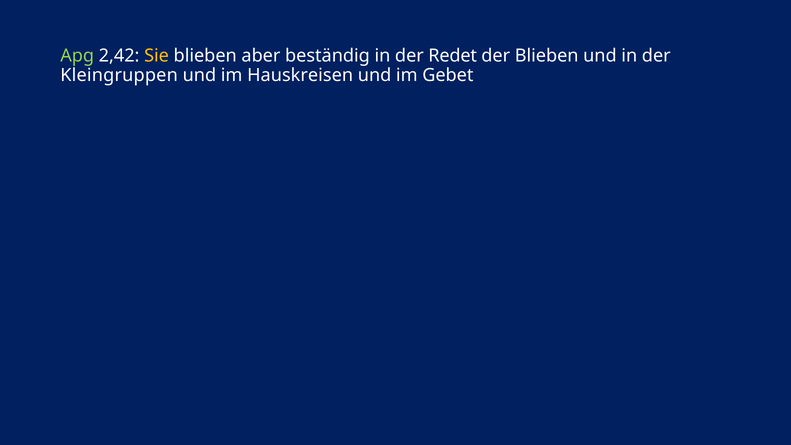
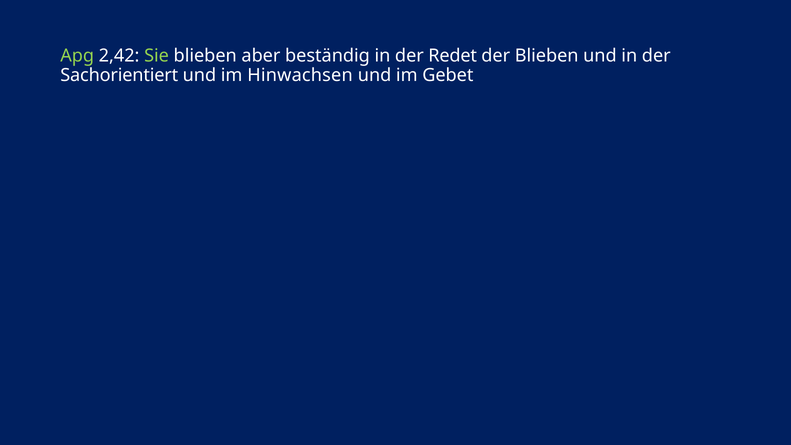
Sie colour: yellow -> light green
Kleingruppen: Kleingruppen -> Sachorientiert
Hauskreisen: Hauskreisen -> Hinwachsen
